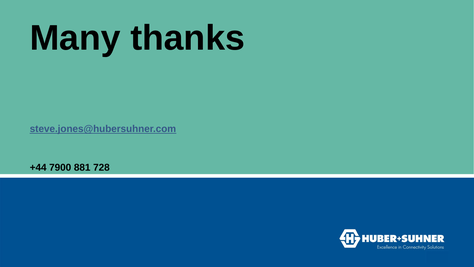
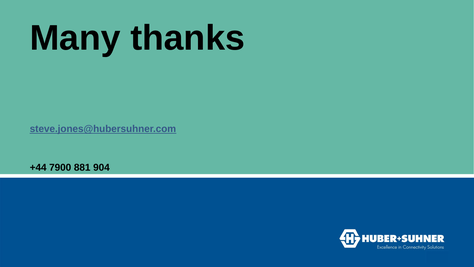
728: 728 -> 904
